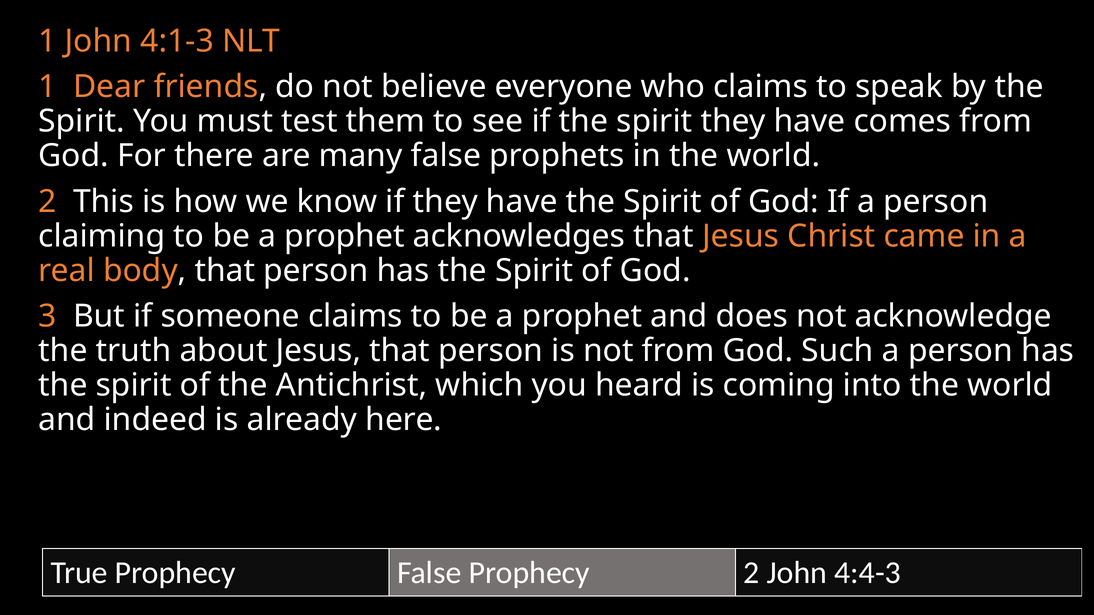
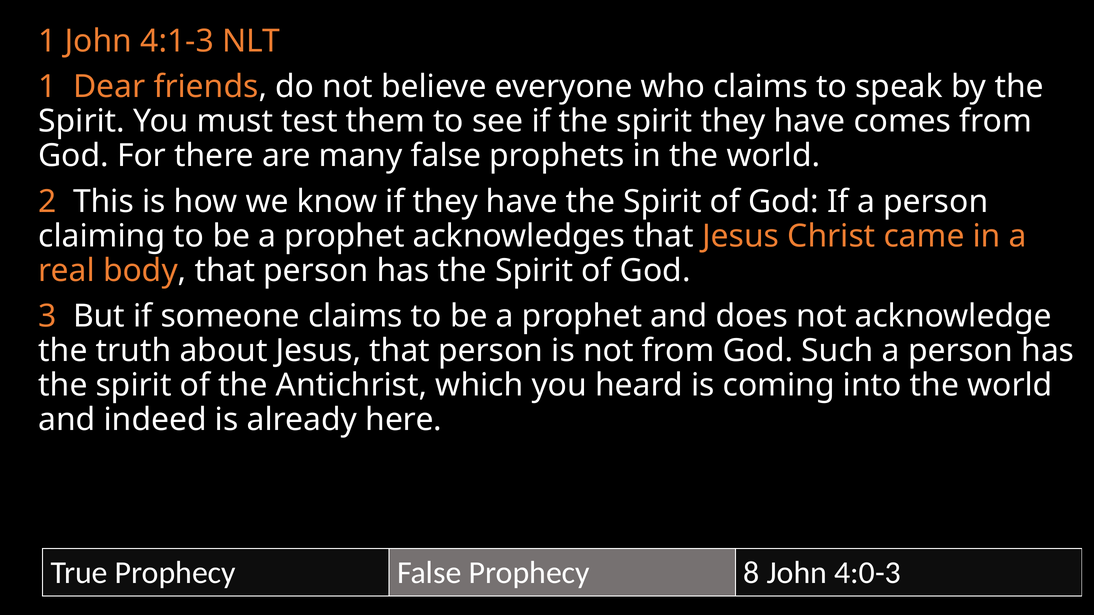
Prophecy 2: 2 -> 8
4:4-3: 4:4-3 -> 4:0-3
